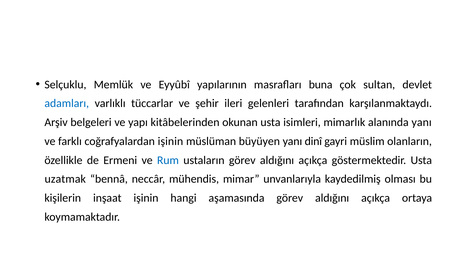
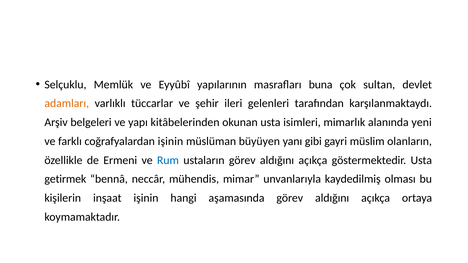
adamları colour: blue -> orange
alanında yanı: yanı -> yeni
dinî: dinî -> gibi
uzatmak: uzatmak -> getirmek
